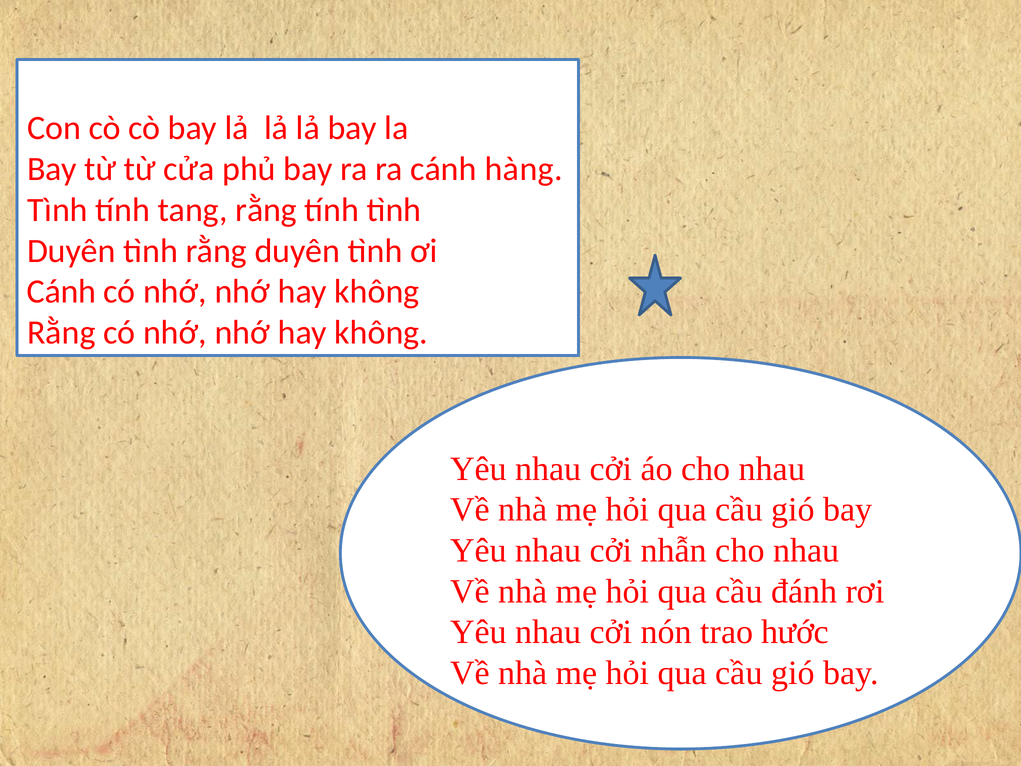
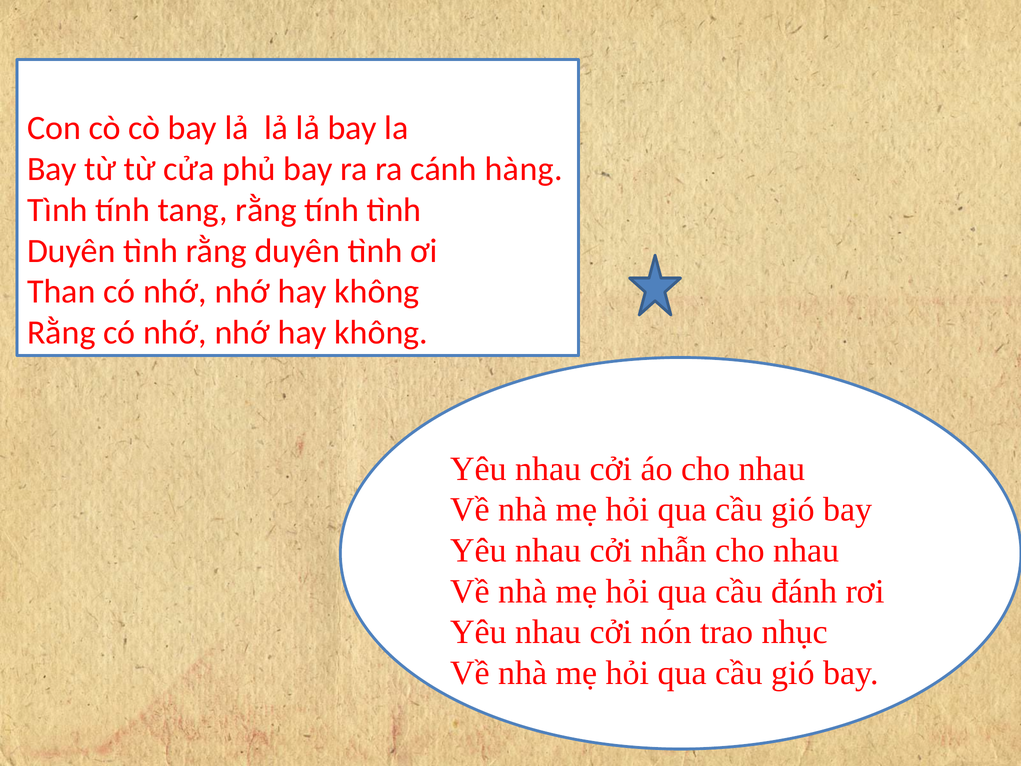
Cánh at (61, 292): Cánh -> Than
hước: hước -> nhục
